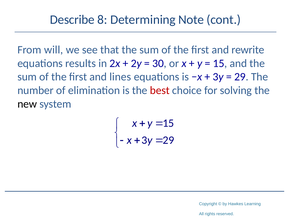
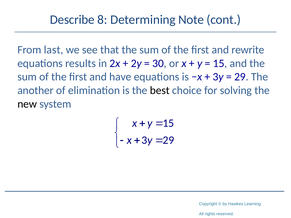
will: will -> last
lines: lines -> have
number: number -> another
best colour: red -> black
